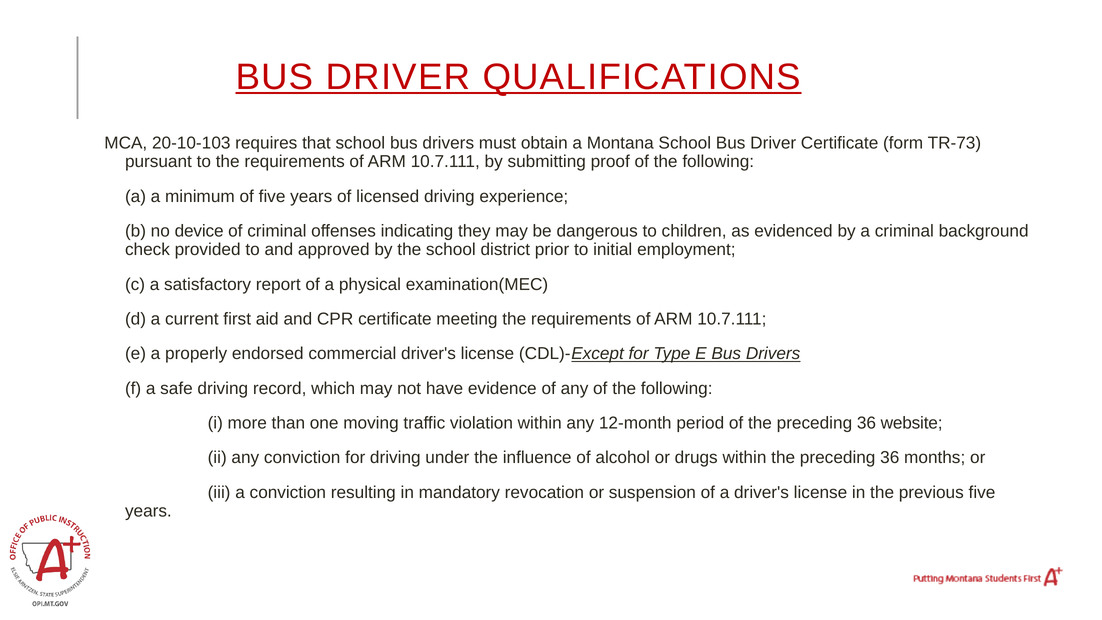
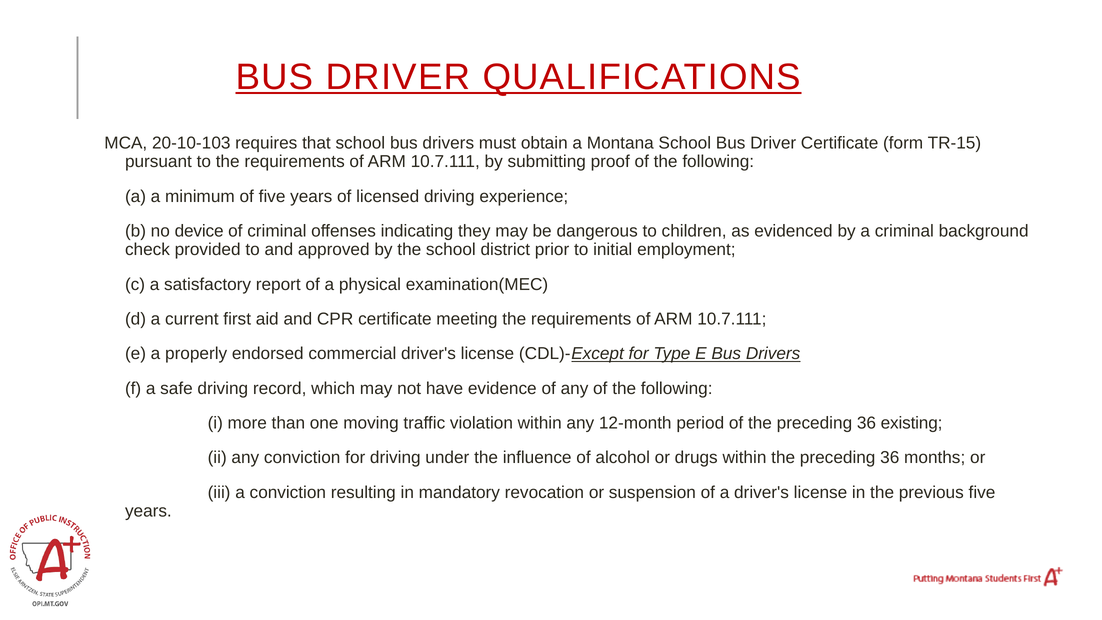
TR-73: TR-73 -> TR-15
website: website -> existing
